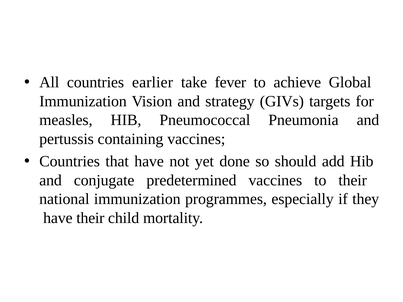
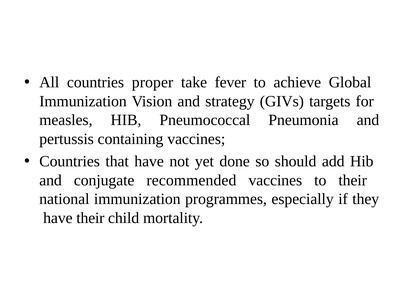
earlier: earlier -> proper
predetermined: predetermined -> recommended
